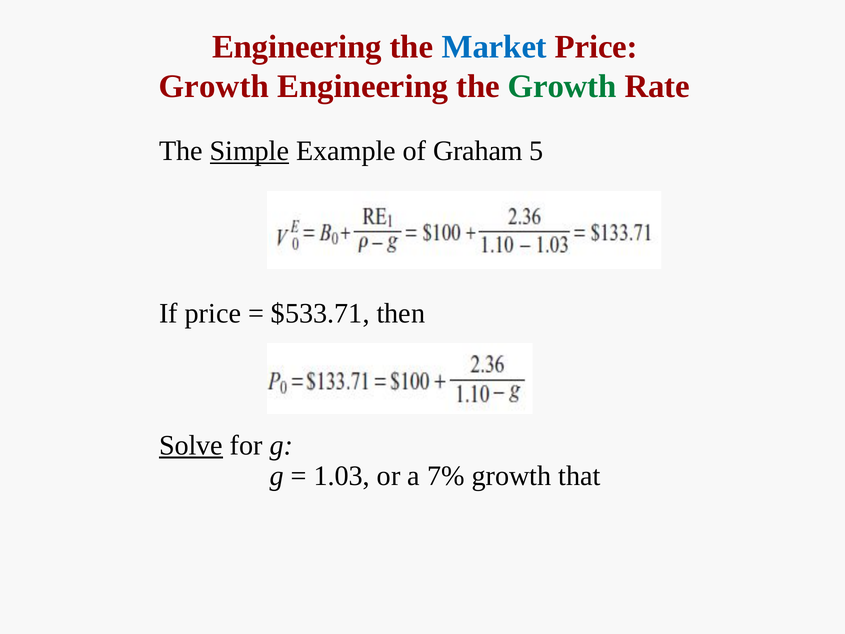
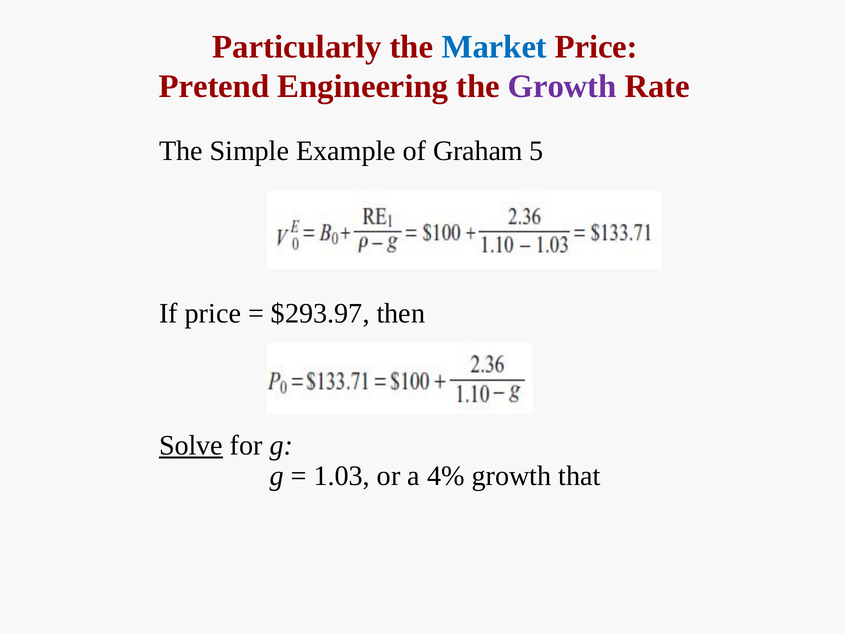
Engineering at (297, 47): Engineering -> Particularly
Growth at (214, 86): Growth -> Pretend
Growth at (562, 86) colour: green -> purple
Simple underline: present -> none
$533.71: $533.71 -> $293.97
7%: 7% -> 4%
